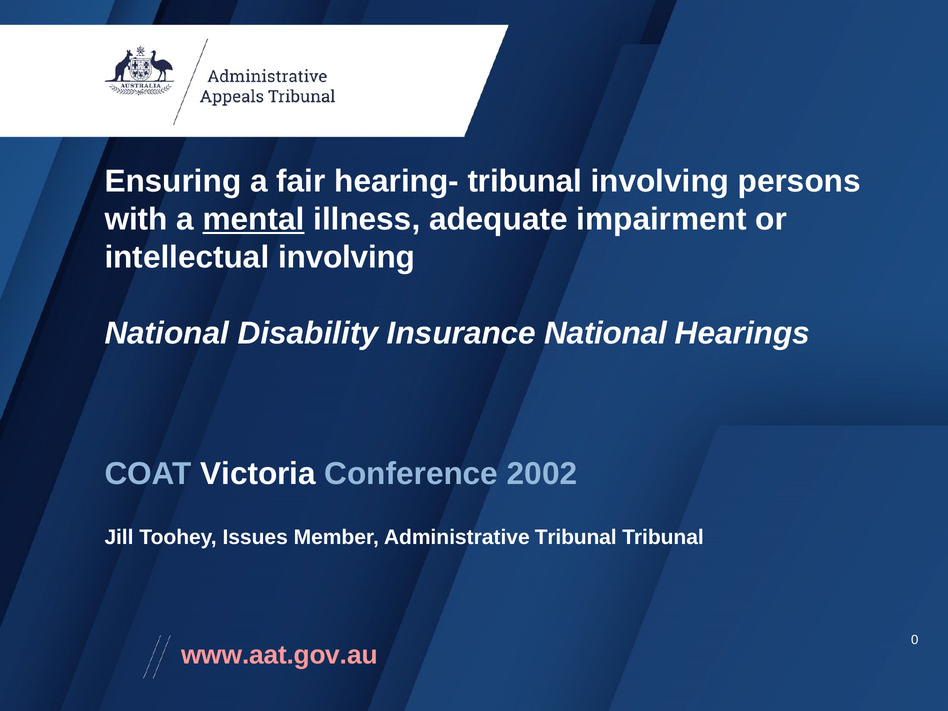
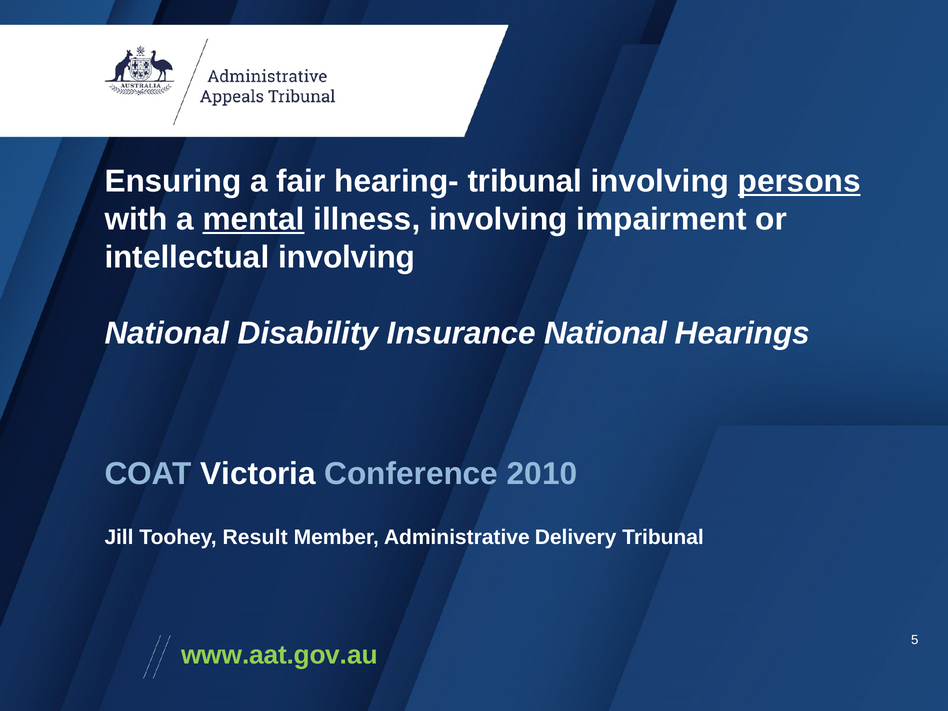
persons underline: none -> present
illness adequate: adequate -> involving
2002: 2002 -> 2010
Issues: Issues -> Result
Administrative Tribunal: Tribunal -> Delivery
0: 0 -> 5
www.aat.gov.au at (279, 655) colour: pink -> light green
